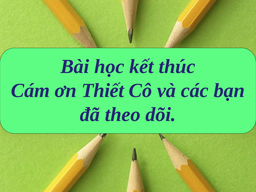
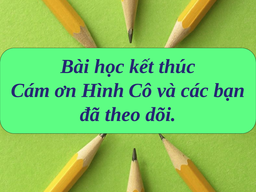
Thiết: Thiết -> Hình
